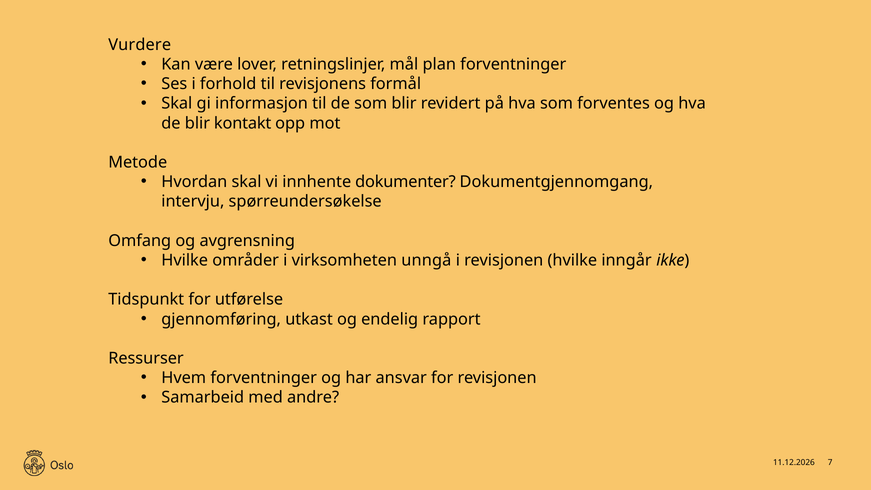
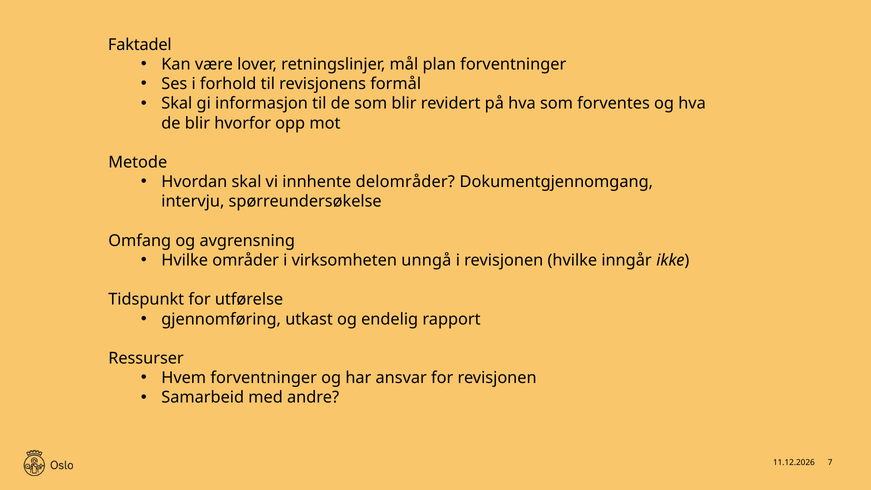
Vurdere: Vurdere -> Faktadel
kontakt: kontakt -> hvorfor
dokumenter: dokumenter -> delområder
